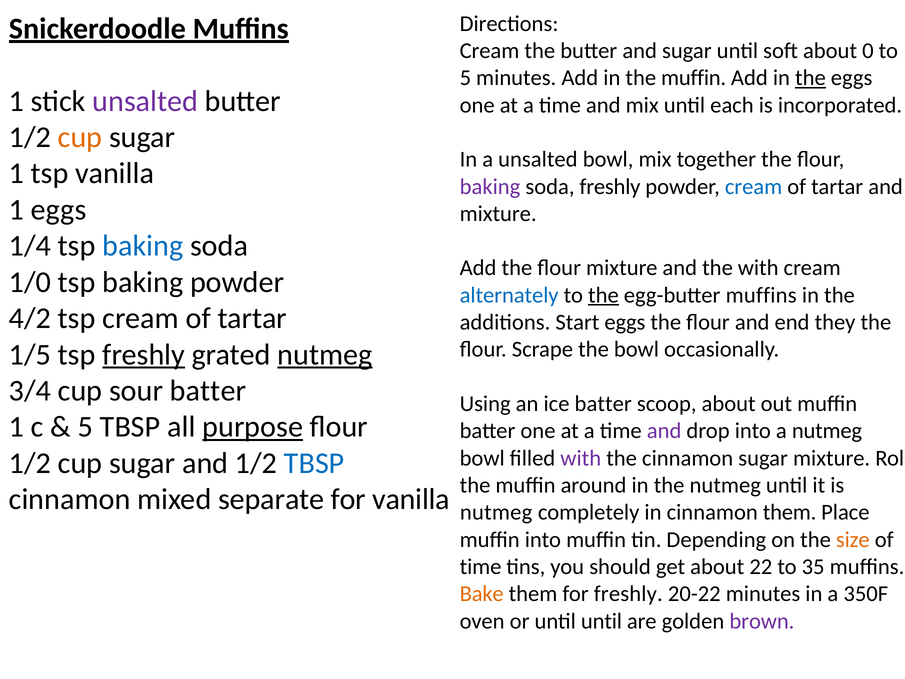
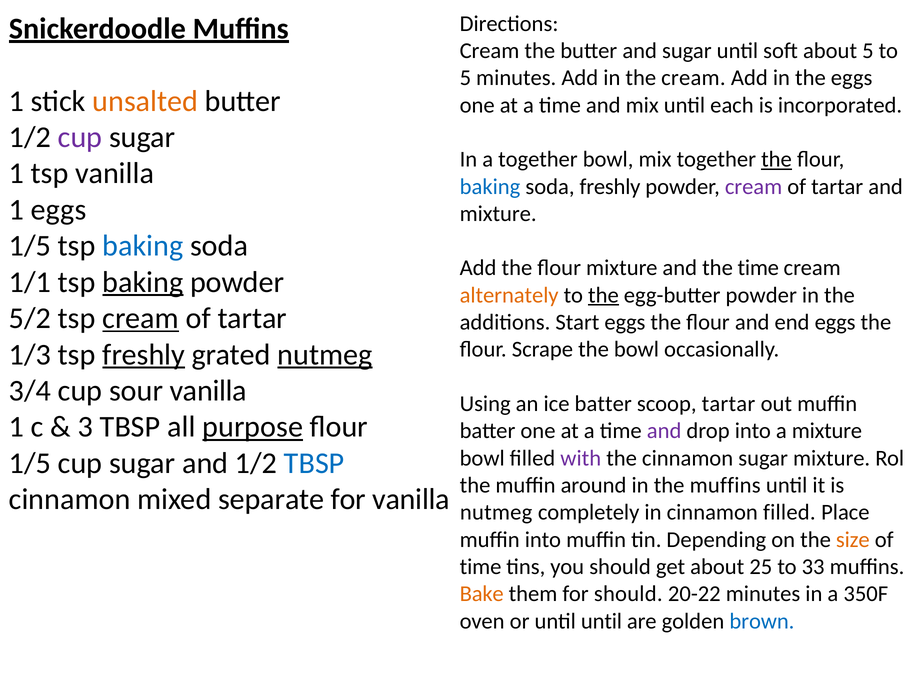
about 0: 0 -> 5
in the muffin: muffin -> cream
the at (810, 78) underline: present -> none
unsalted at (145, 101) colour: purple -> orange
cup at (80, 137) colour: orange -> purple
a unsalted: unsalted -> together
the at (777, 159) underline: none -> present
baking at (490, 186) colour: purple -> blue
cream at (754, 186) colour: blue -> purple
1/4 at (30, 246): 1/4 -> 1/5
the with: with -> time
1/0: 1/0 -> 1/1
baking at (143, 282) underline: none -> present
alternately colour: blue -> orange
egg-butter muffins: muffins -> powder
4/2: 4/2 -> 5/2
cream at (141, 318) underline: none -> present
end they: they -> eggs
1/5: 1/5 -> 1/3
sour batter: batter -> vanilla
scoop about: about -> tartar
5 at (86, 427): 5 -> 3
a nutmeg: nutmeg -> mixture
1/2 at (30, 463): 1/2 -> 1/5
the nutmeg: nutmeg -> muffins
cinnamon them: them -> filled
22: 22 -> 25
35: 35 -> 33
for freshly: freshly -> should
brown colour: purple -> blue
